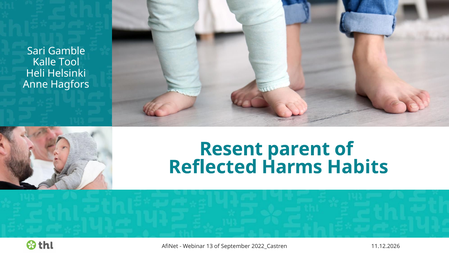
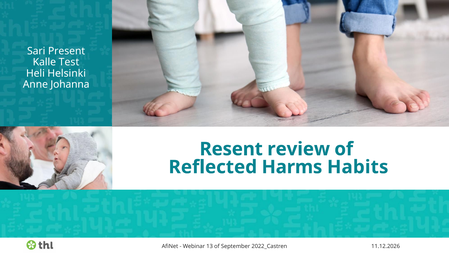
Gamble: Gamble -> Present
Tool: Tool -> Test
Hagfors: Hagfors -> Johanna
parent: parent -> review
